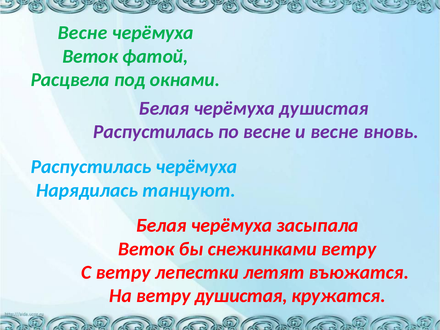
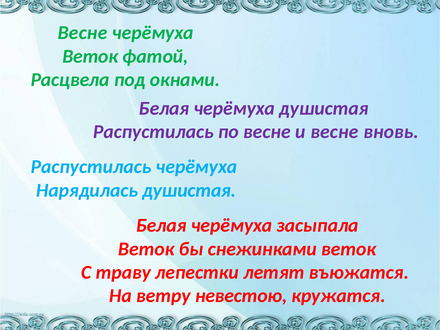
Нарядилась танцуют: танцуют -> душистая
снежинками ветру: ветру -> веток
С ветру: ветру -> траву
ветру душистая: душистая -> невестою
